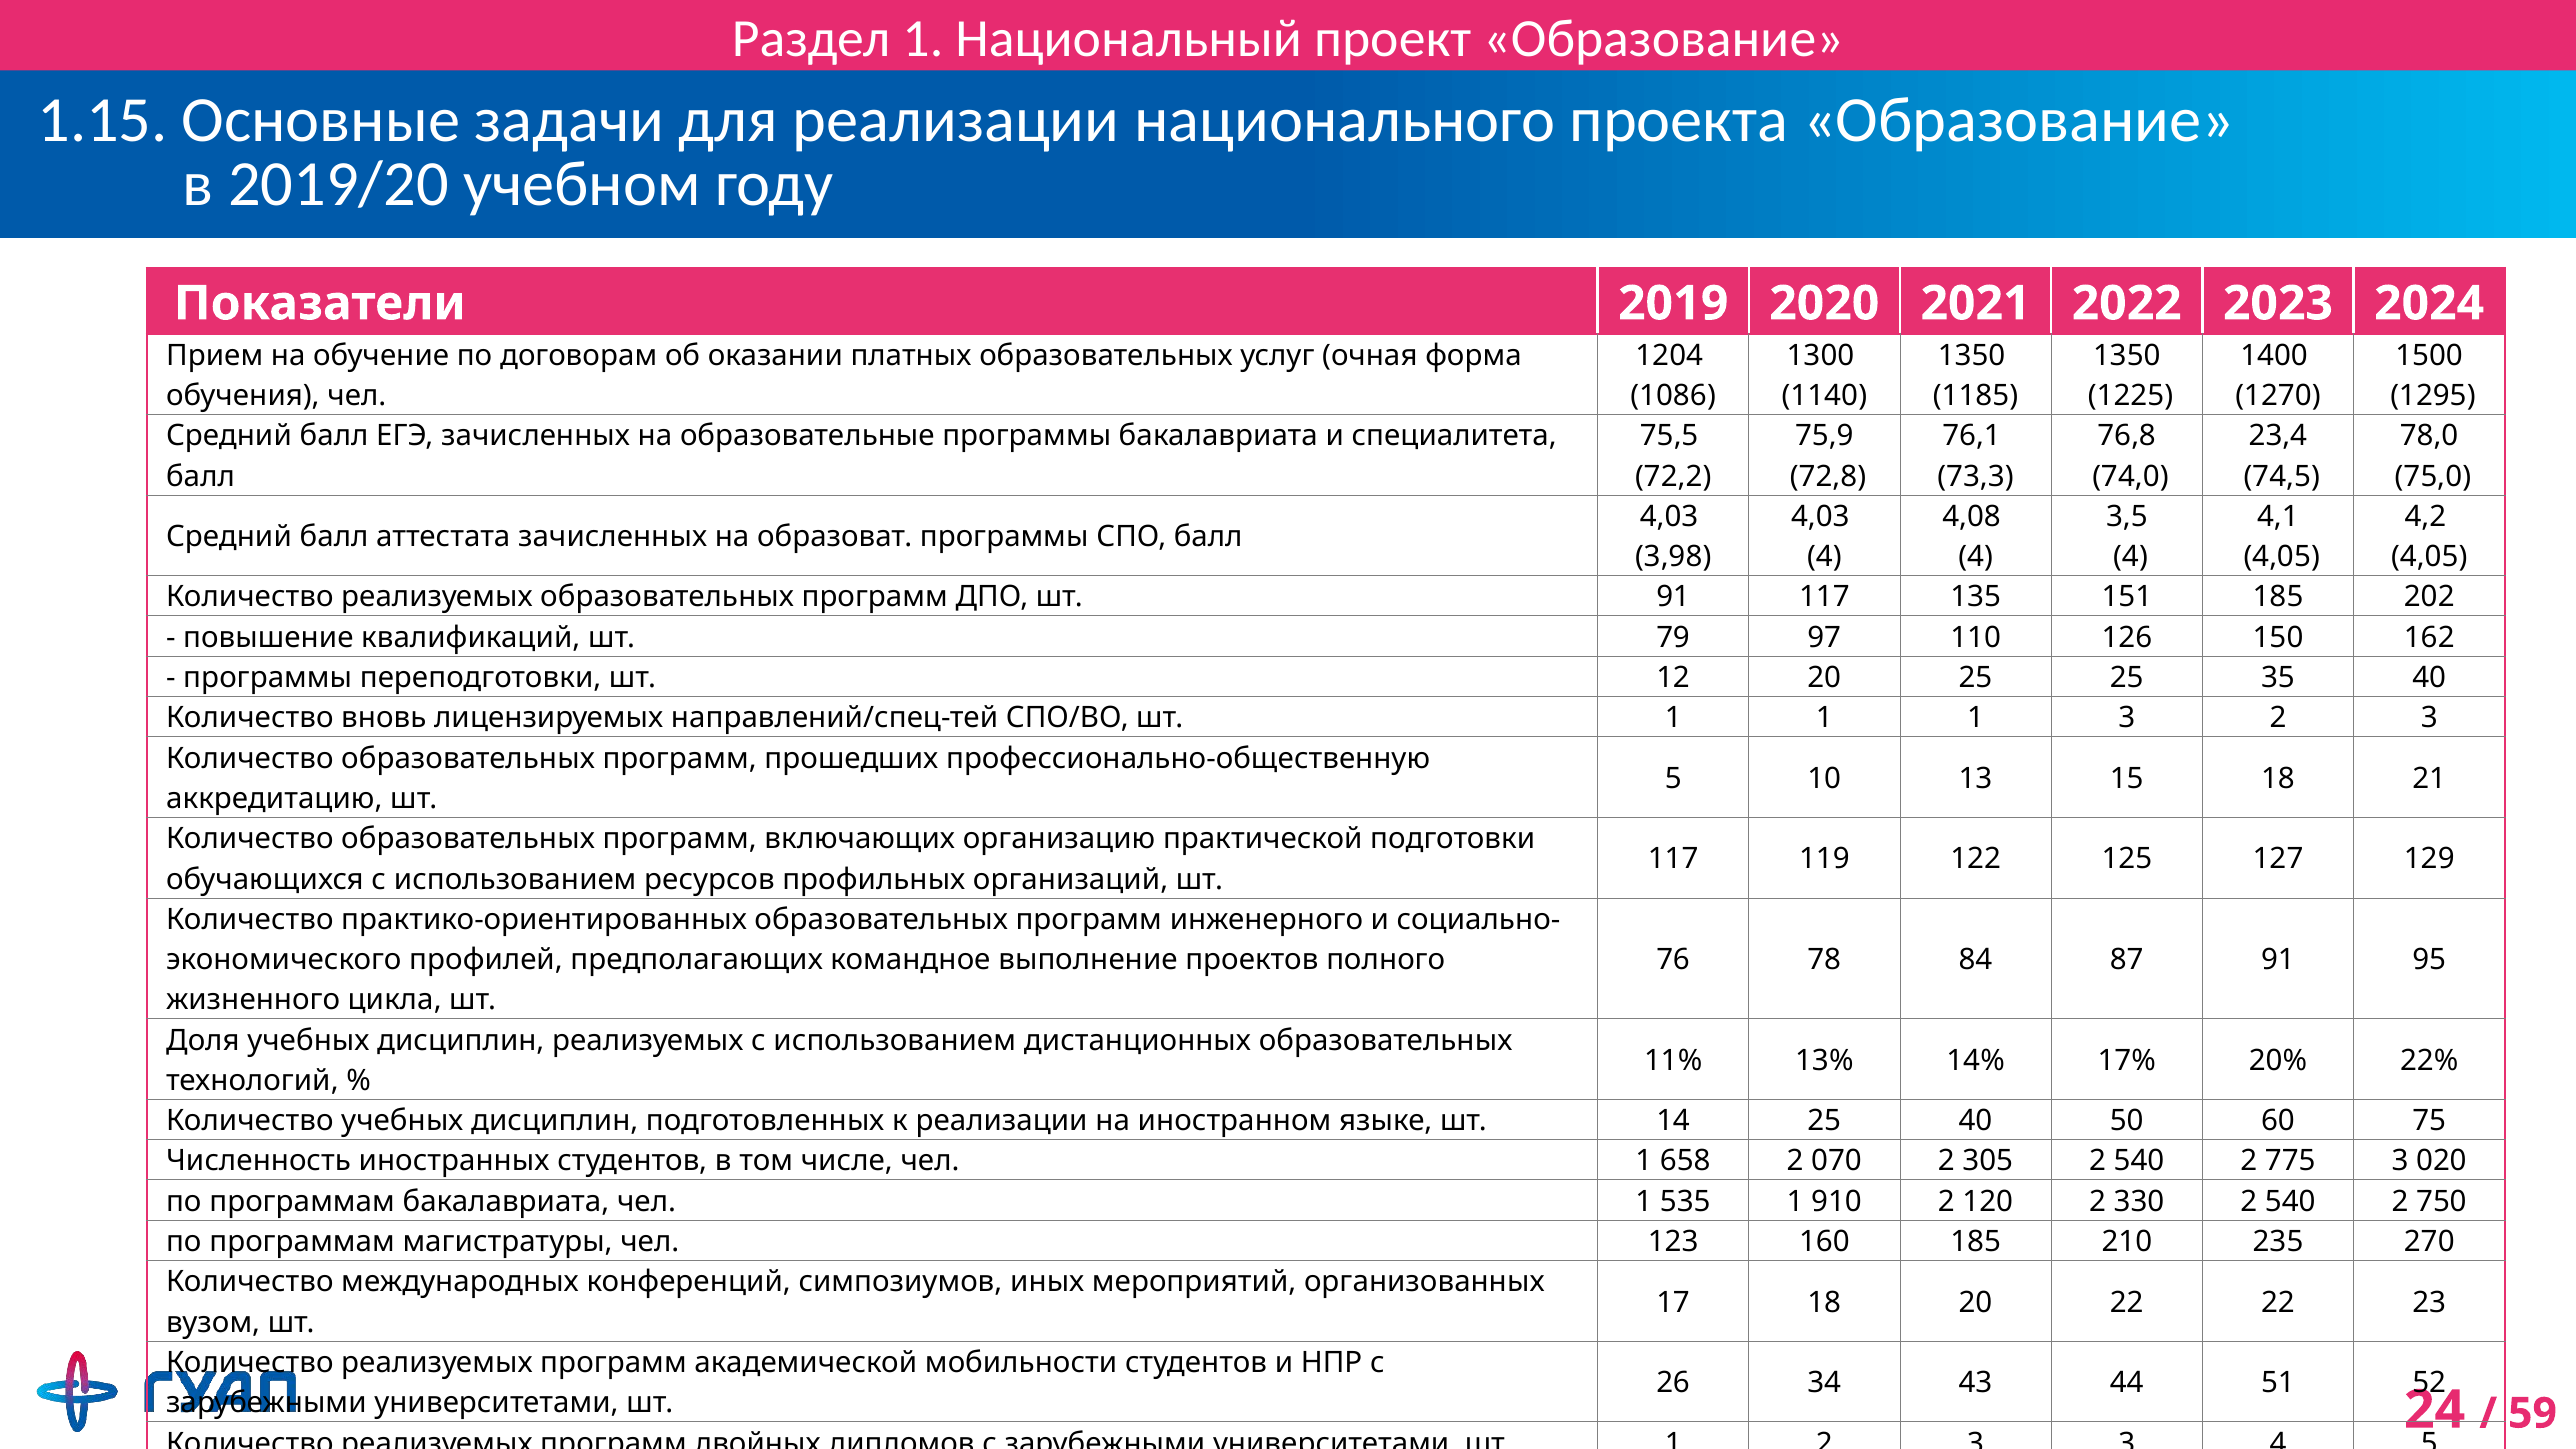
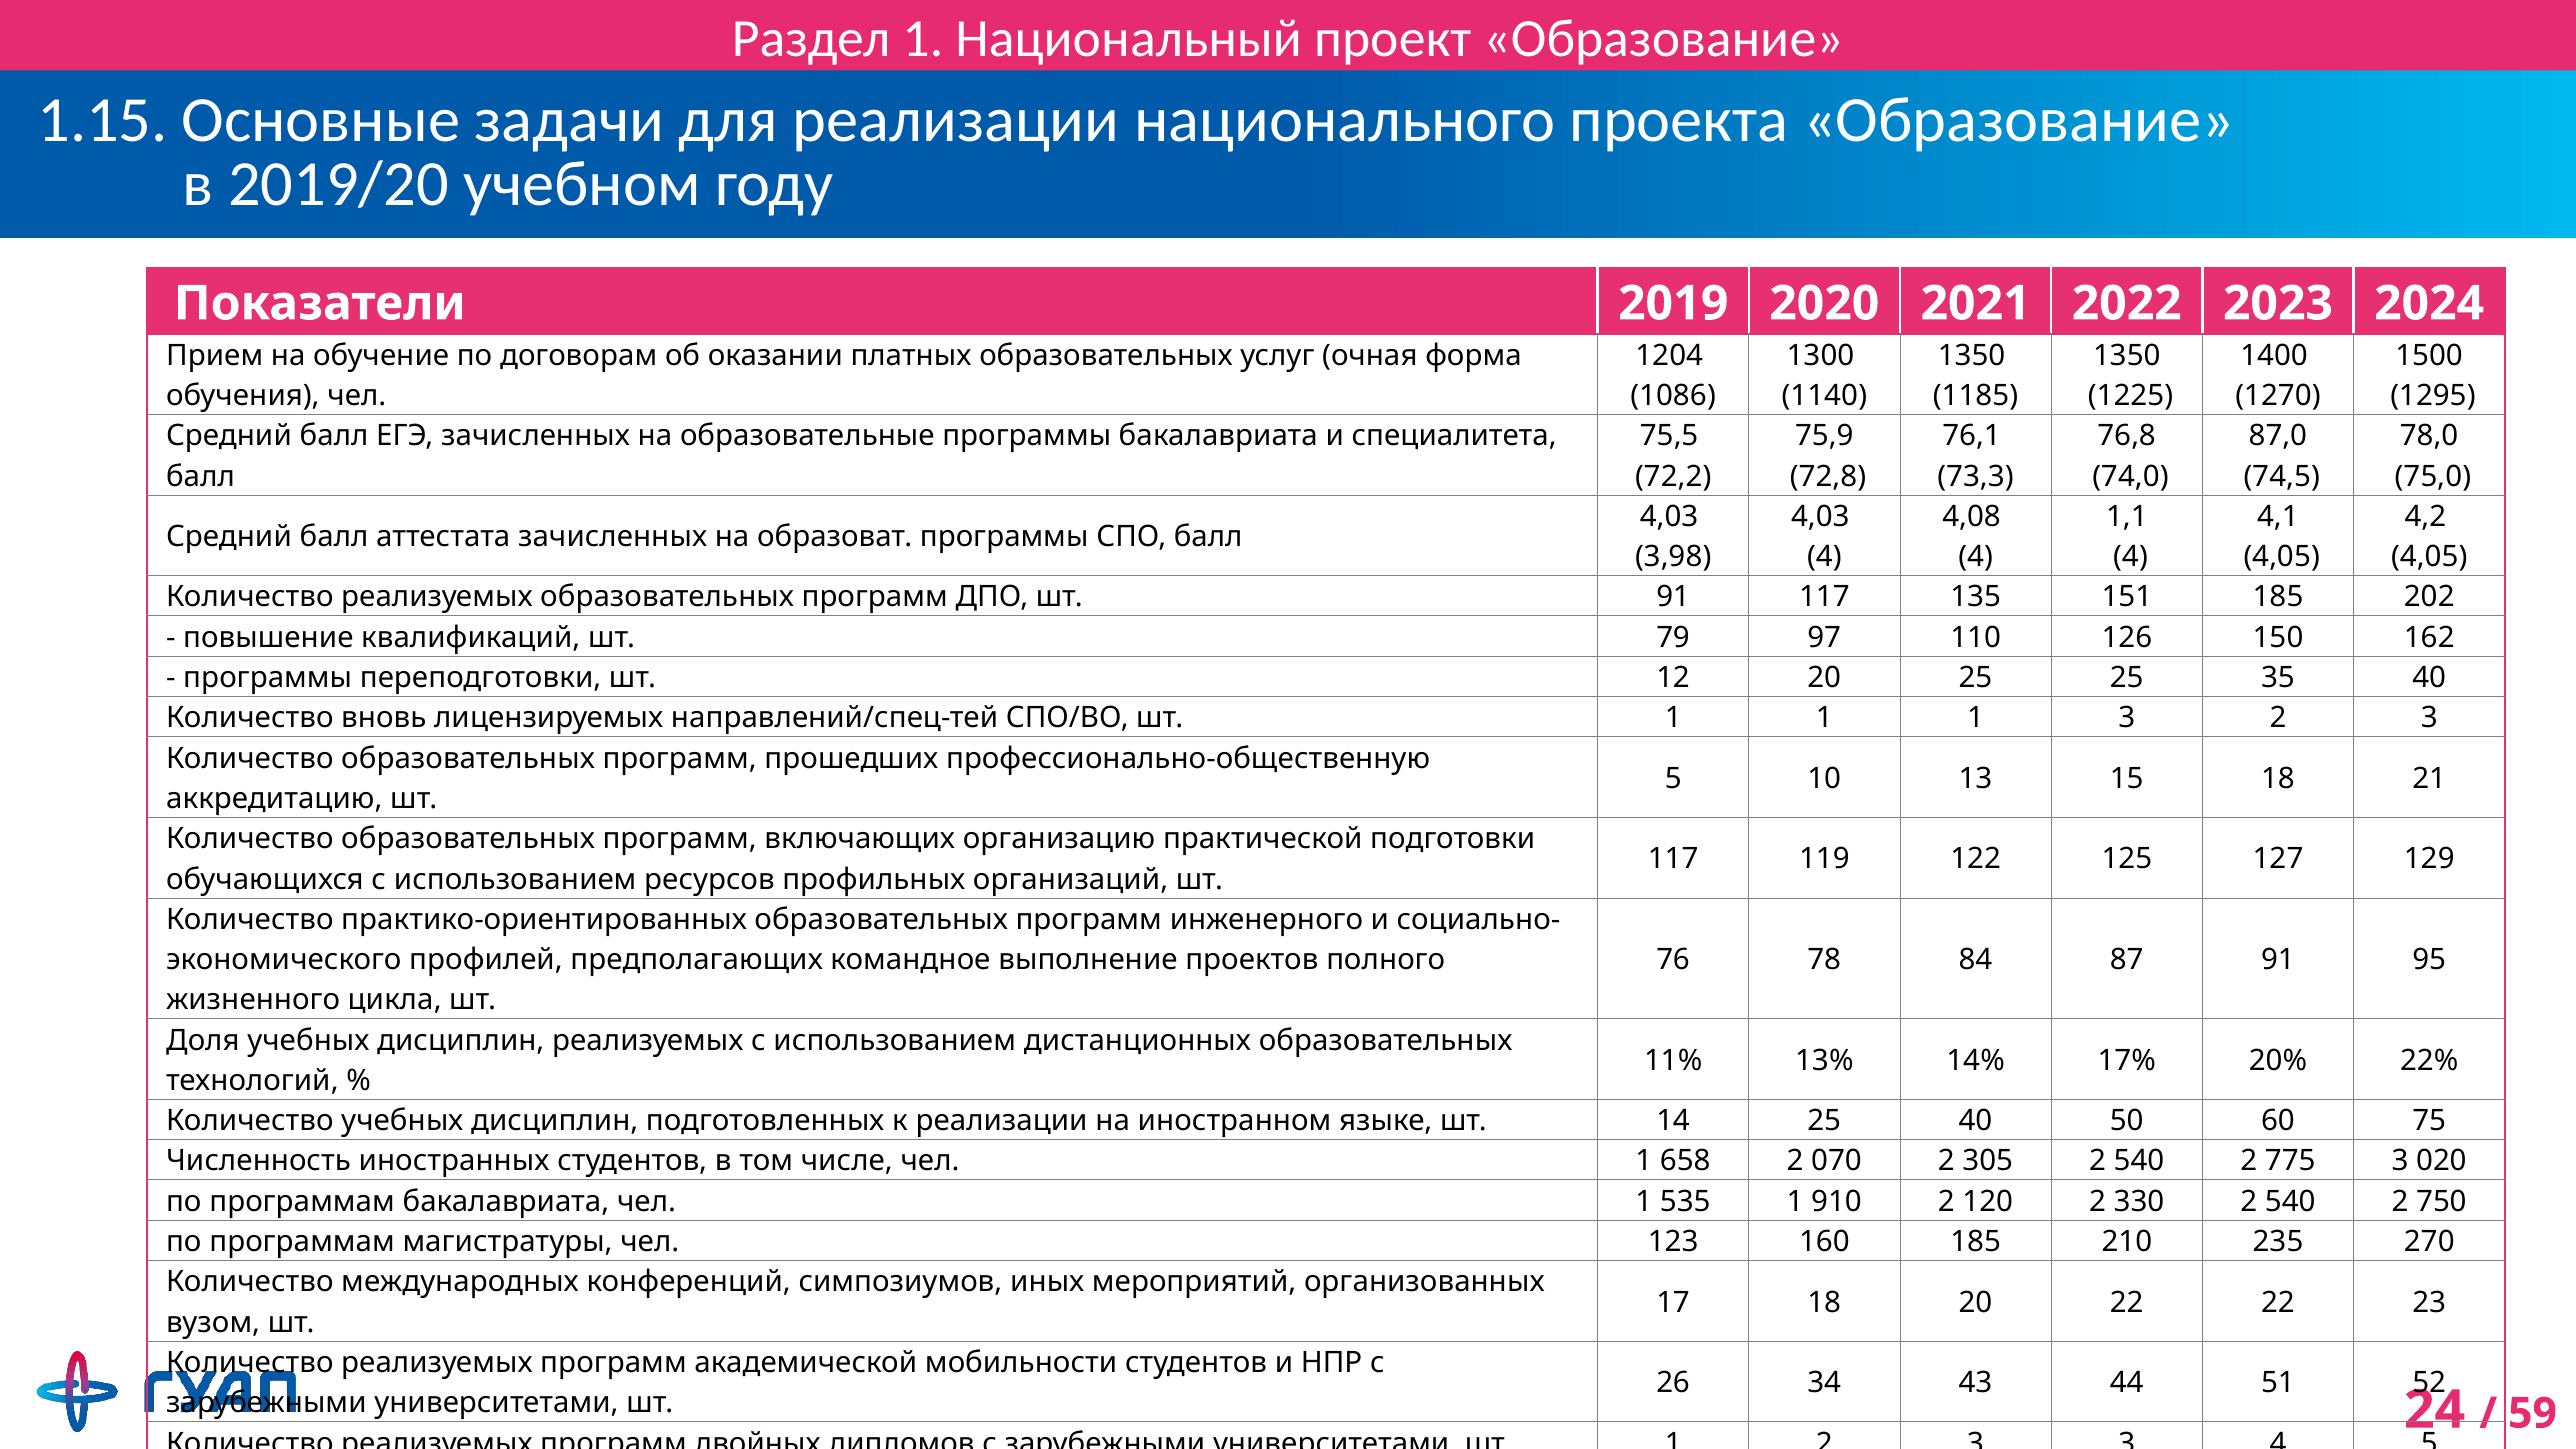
23,4: 23,4 -> 87,0
3,5: 3,5 -> 1,1
